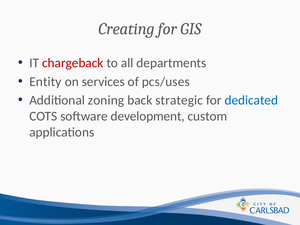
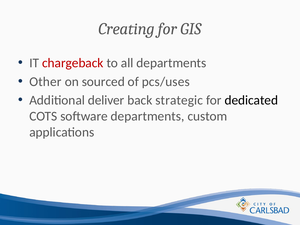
Entity: Entity -> Other
services: services -> sourced
zoning: zoning -> deliver
dedicated colour: blue -> black
software development: development -> departments
